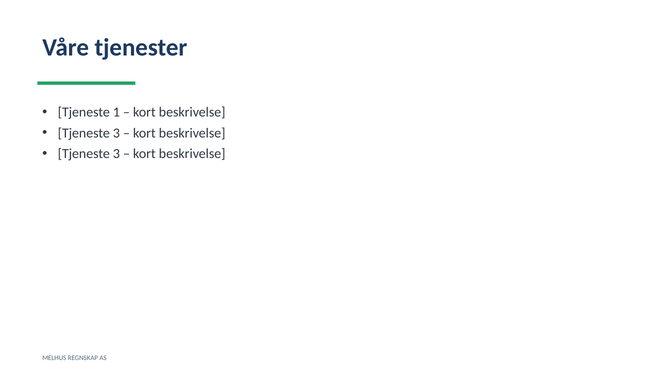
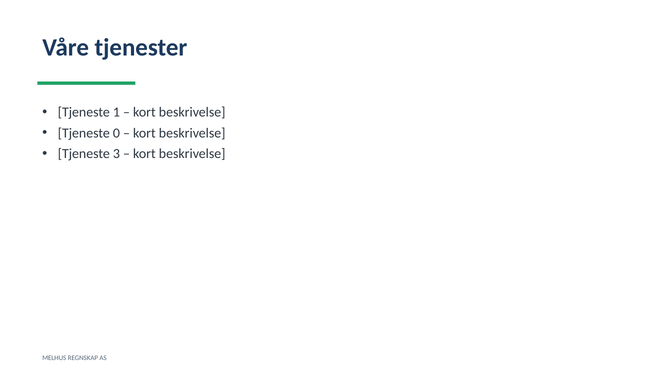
3 at (116, 133): 3 -> 0
